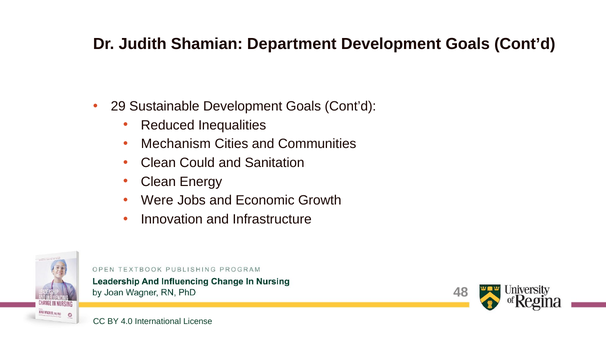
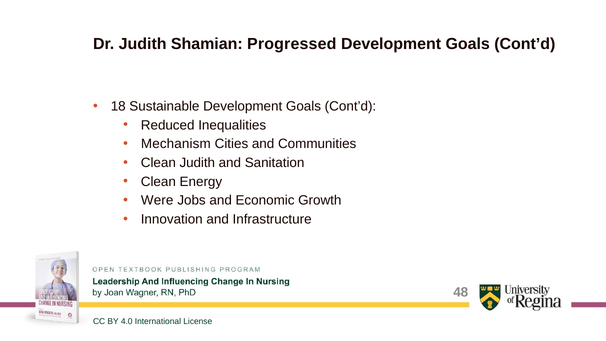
Department: Department -> Progressed
29: 29 -> 18
Clean Could: Could -> Judith
